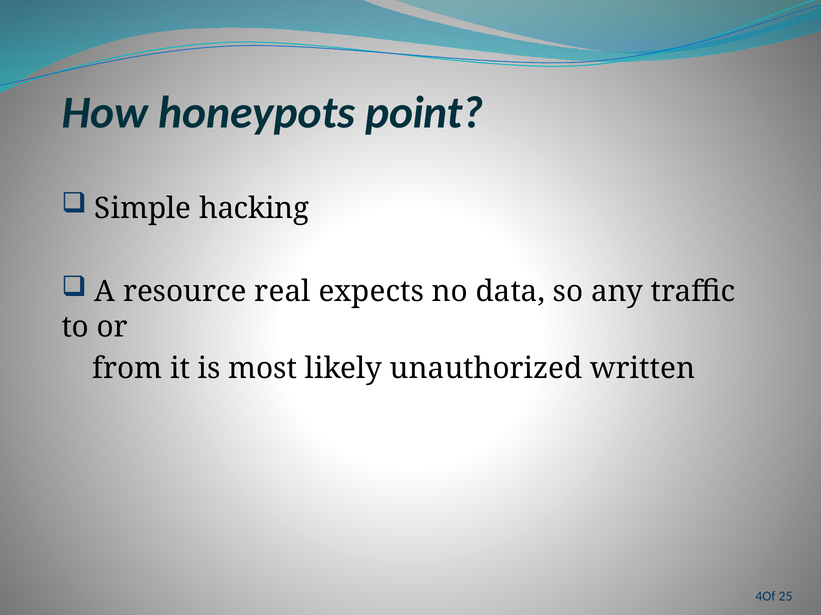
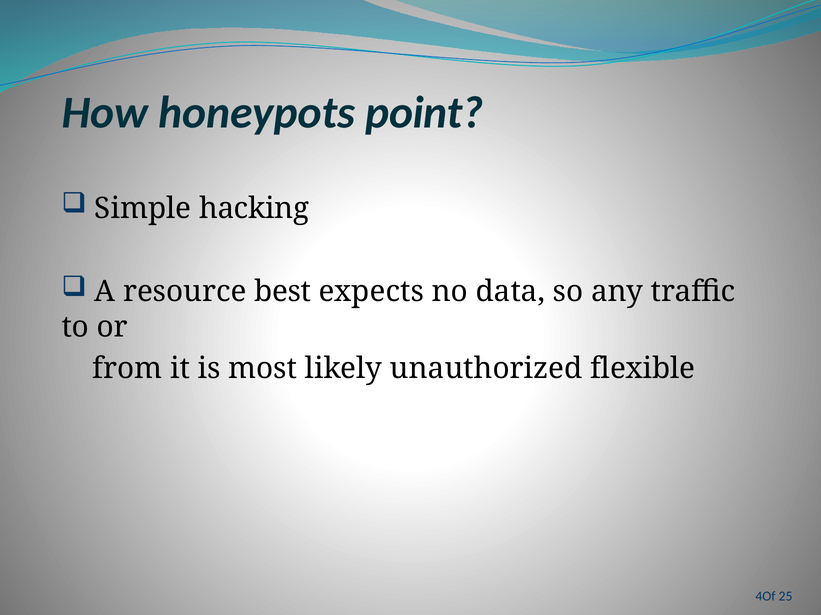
real: real -> best
written: written -> flexible
